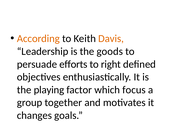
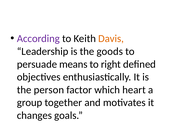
According colour: orange -> purple
efforts: efforts -> means
playing: playing -> person
focus: focus -> heart
